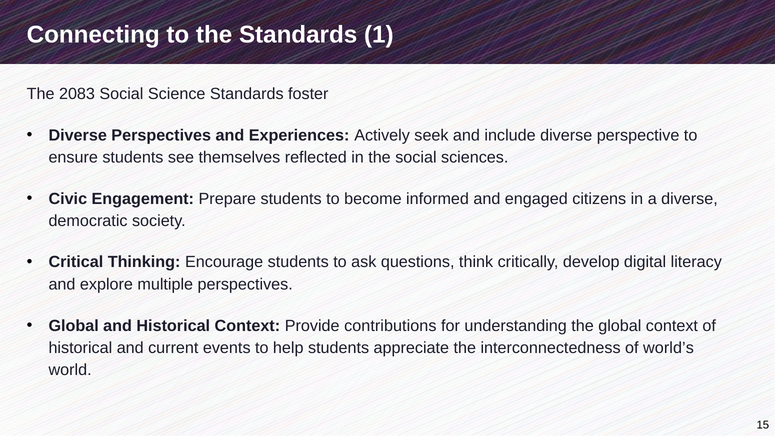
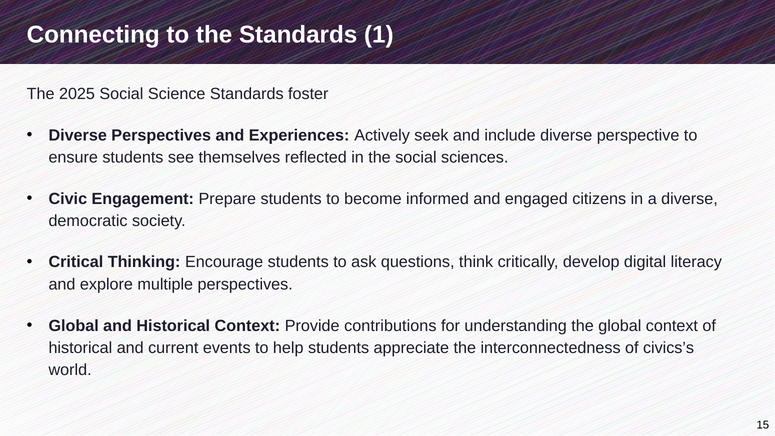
2083: 2083 -> 2025
world’s: world’s -> civics’s
